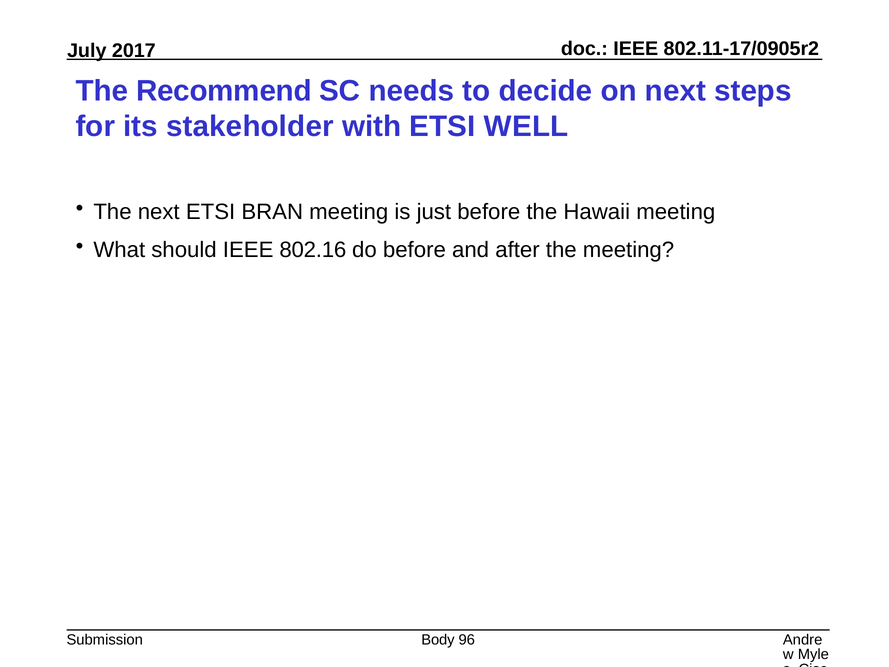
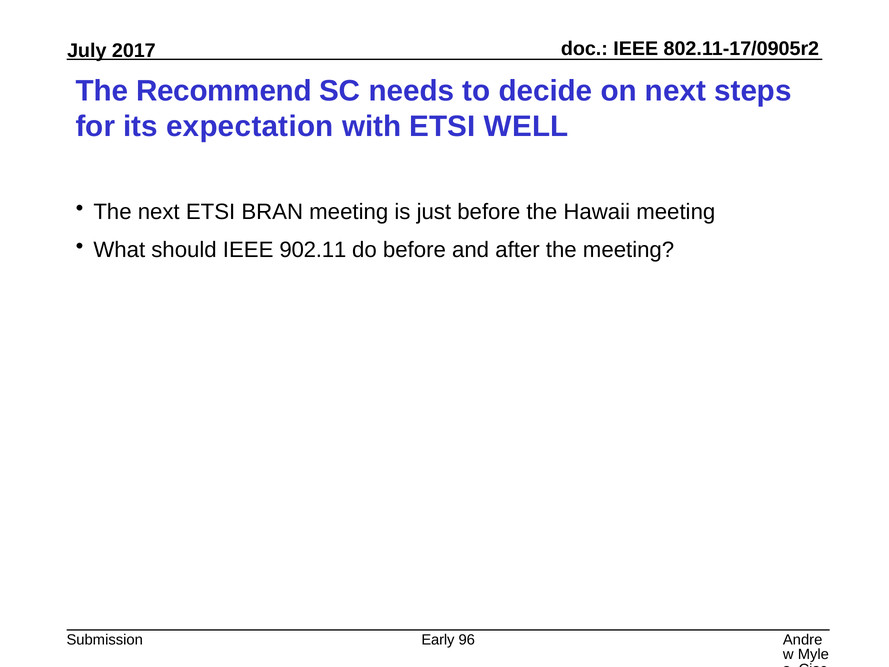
stakeholder: stakeholder -> expectation
802.16: 802.16 -> 902.11
Body: Body -> Early
